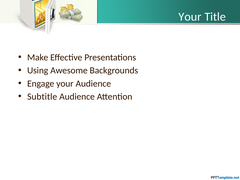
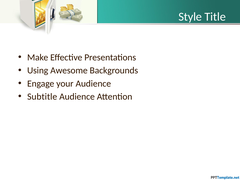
Your at (190, 17): Your -> Style
